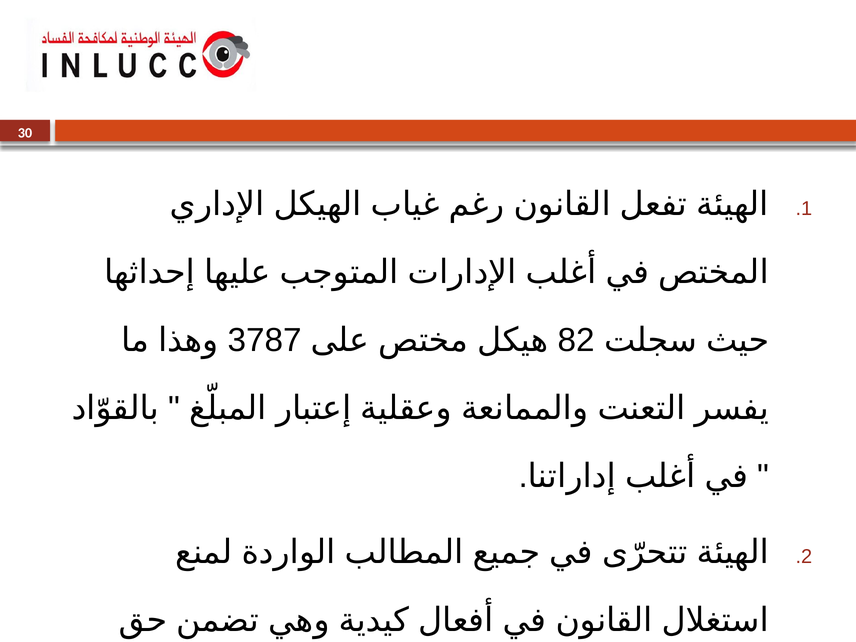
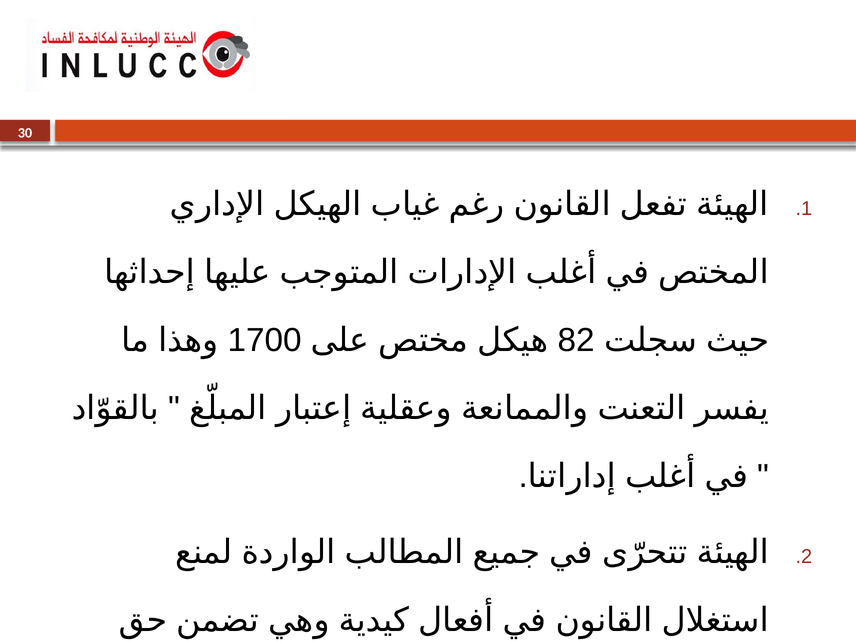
3787: 3787 -> 1700
